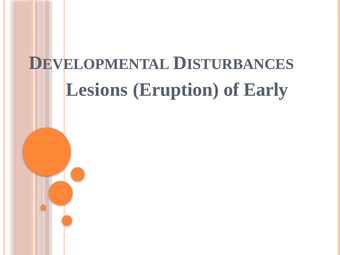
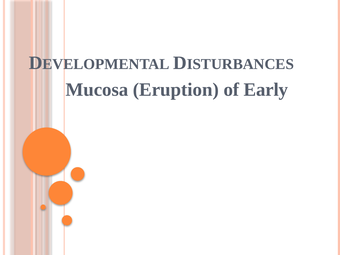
Lesions: Lesions -> Mucosa
